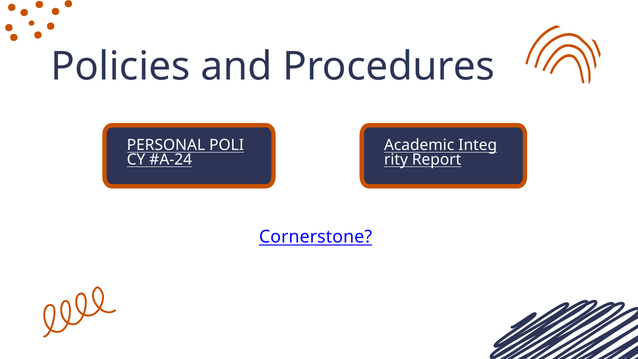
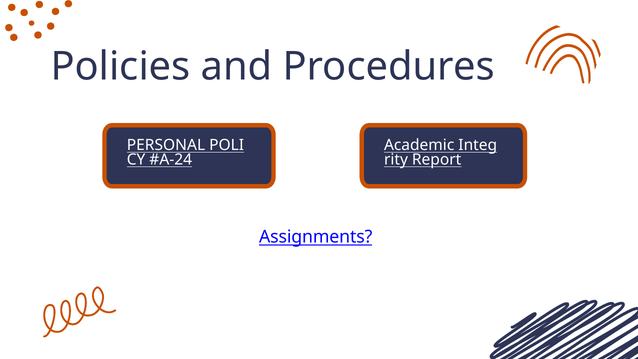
Cornerstone: Cornerstone -> Assignments
